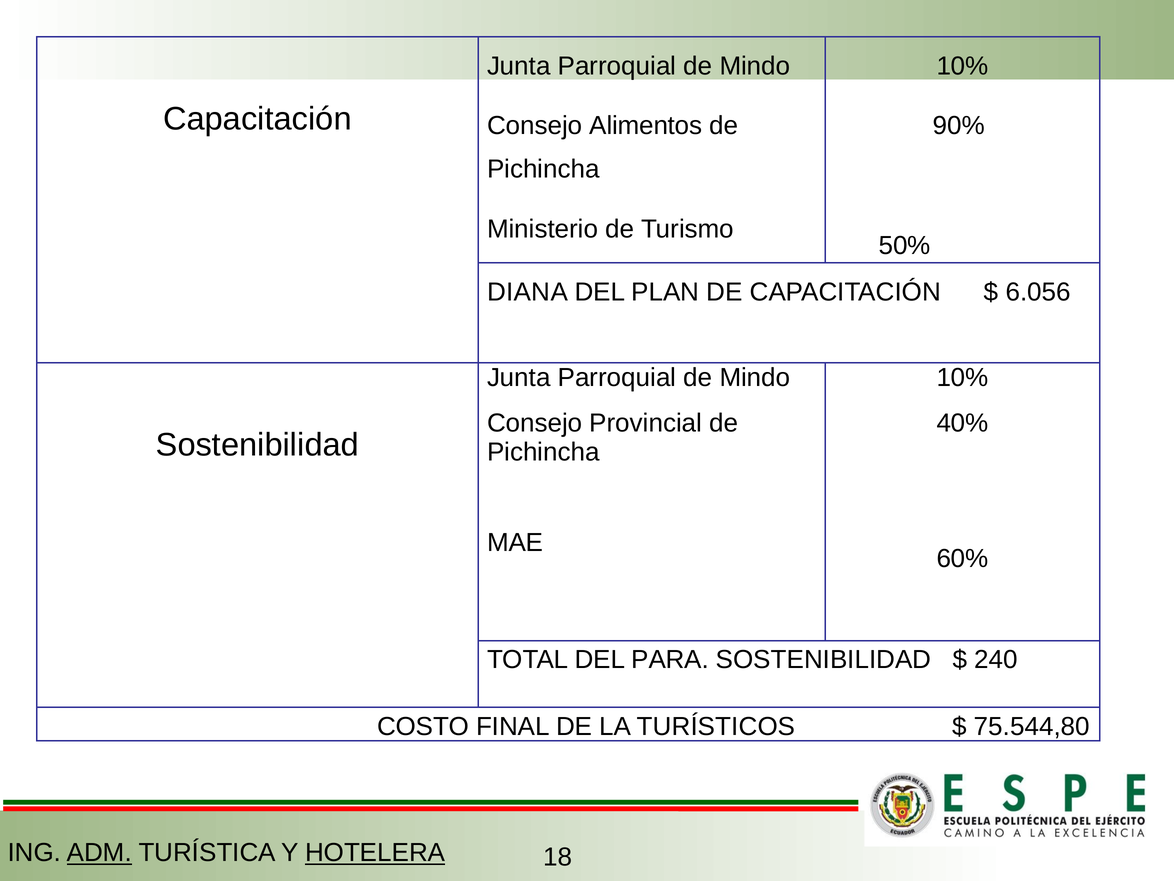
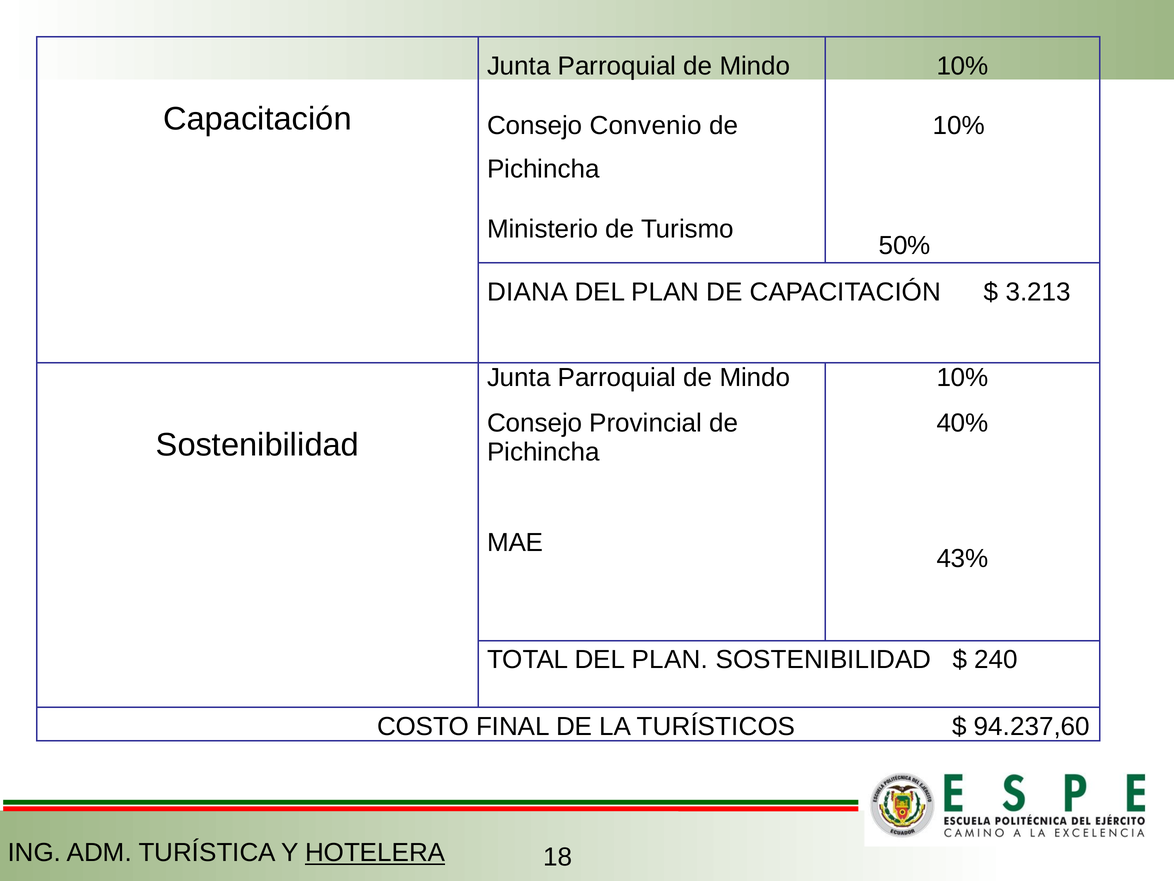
Alimentos: Alimentos -> Convenio
90% at (959, 126): 90% -> 10%
6.056: 6.056 -> 3.213
60%: 60% -> 43%
TOTAL DEL PARA: PARA -> PLAN
75.544,80: 75.544,80 -> 94.237,60
ADM underline: present -> none
